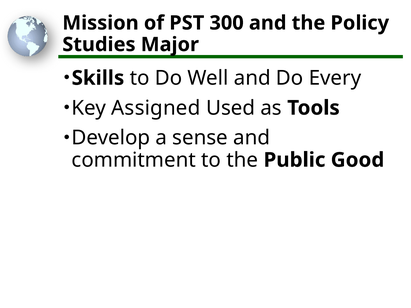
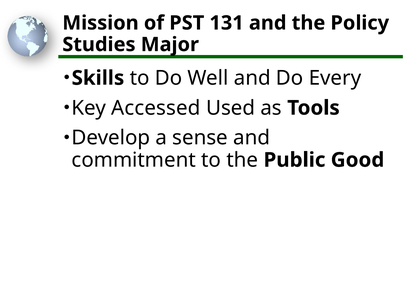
300: 300 -> 131
Assigned: Assigned -> Accessed
